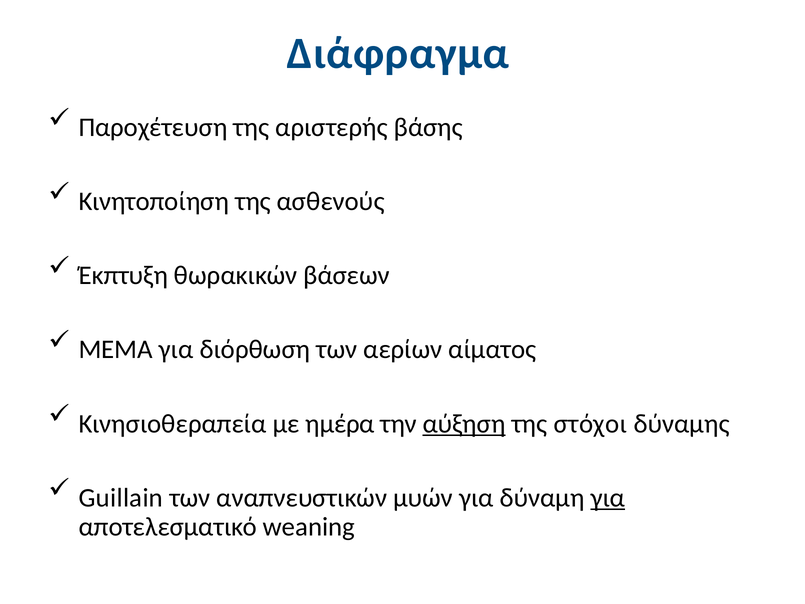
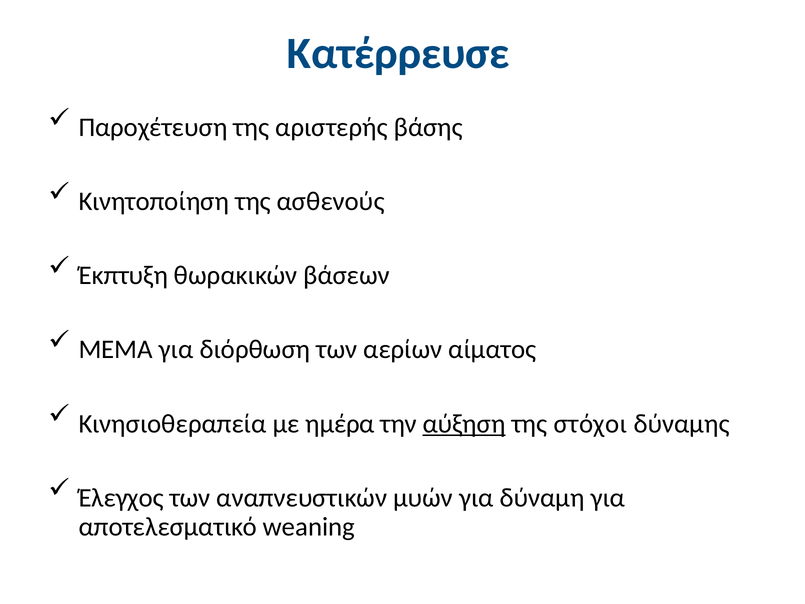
Διάφραγμα: Διάφραγμα -> Κατέρρευσε
Guillain: Guillain -> Έλεγχος
για at (608, 498) underline: present -> none
